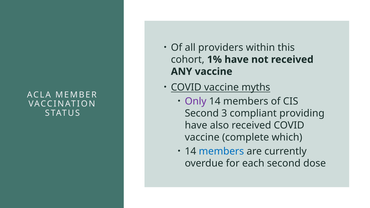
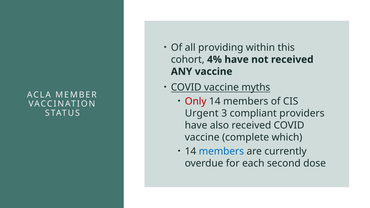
providers: providers -> providing
1%: 1% -> 4%
Only colour: purple -> red
Second at (202, 113): Second -> Urgent
providing: providing -> providers
